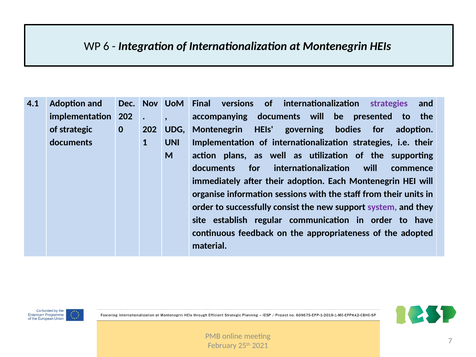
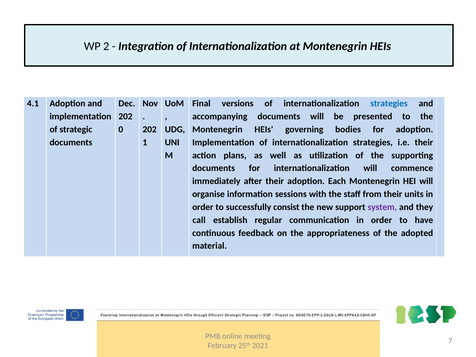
6: 6 -> 2
strategies at (389, 103) colour: purple -> blue
site: site -> call
